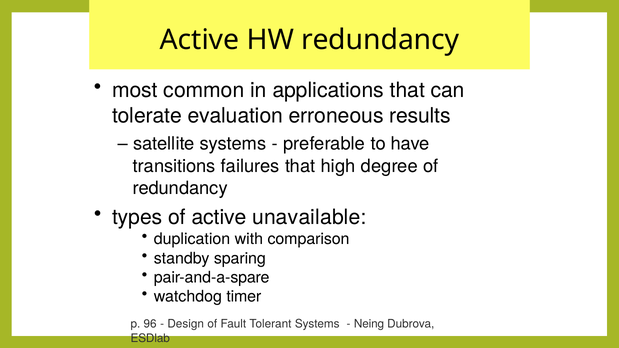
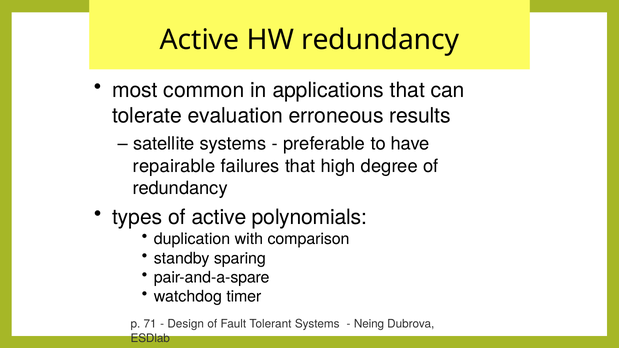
transitions: transitions -> repairable
unavailable: unavailable -> polynomials
96: 96 -> 71
